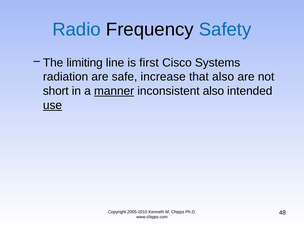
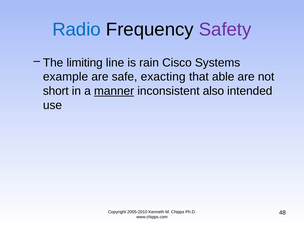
Safety colour: blue -> purple
first: first -> rain
radiation: radiation -> example
increase: increase -> exacting
that also: also -> able
use underline: present -> none
